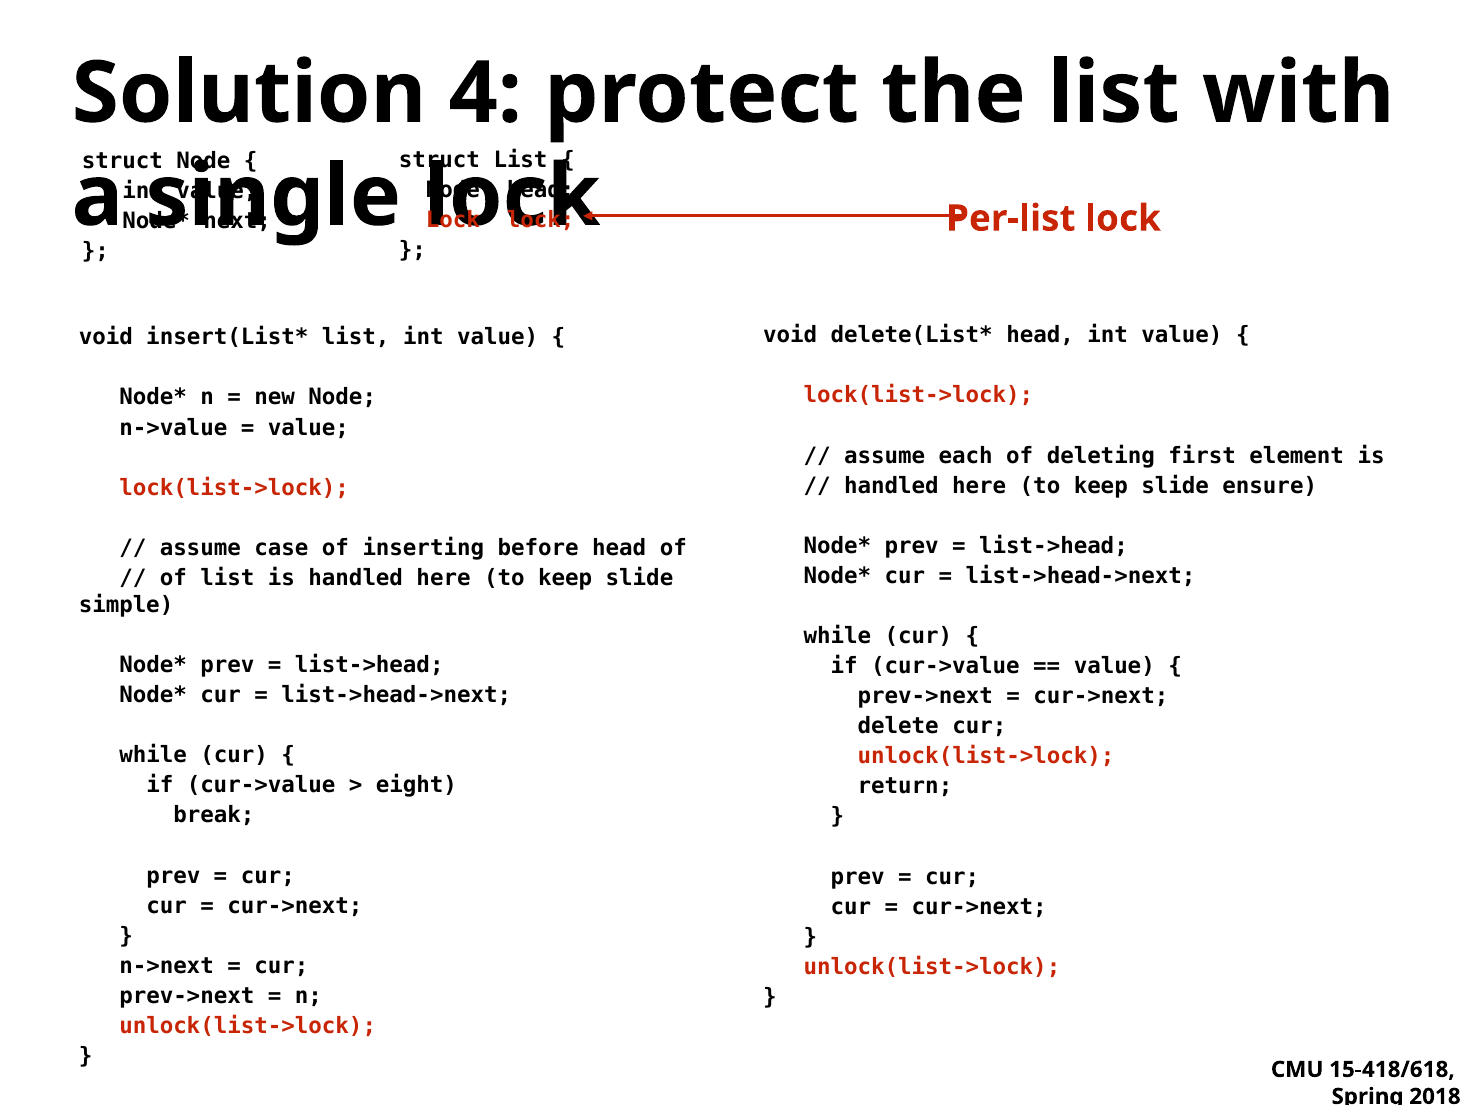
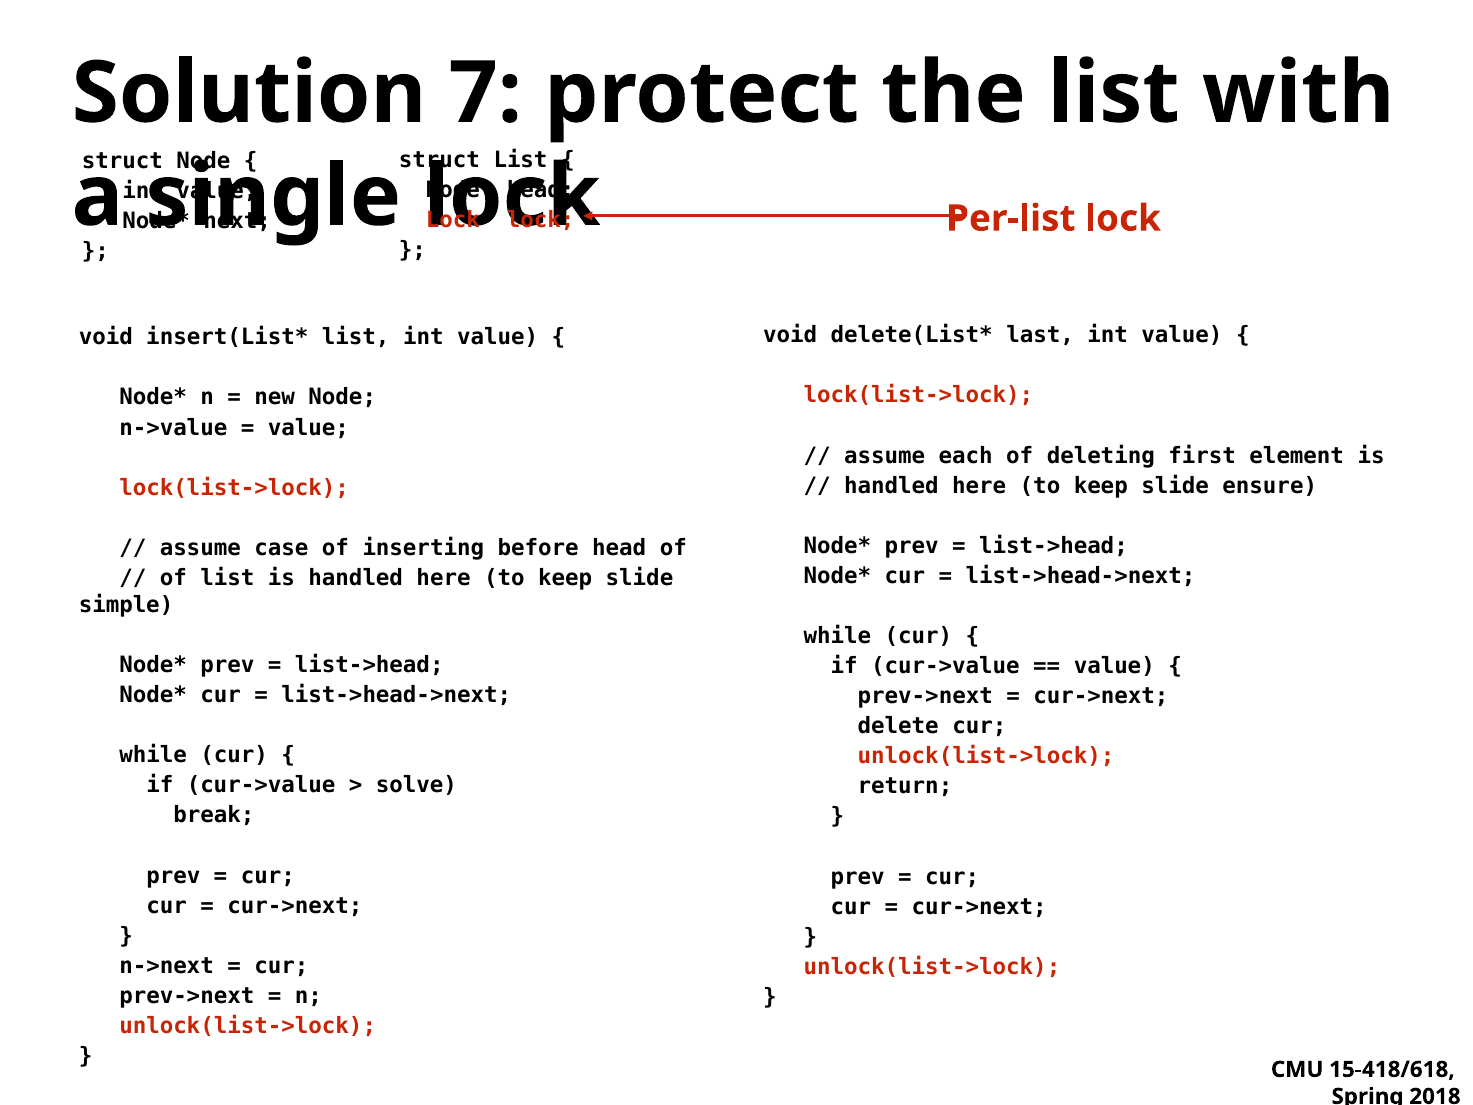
4: 4 -> 7
head at (1040, 335): head -> last
eight: eight -> solve
